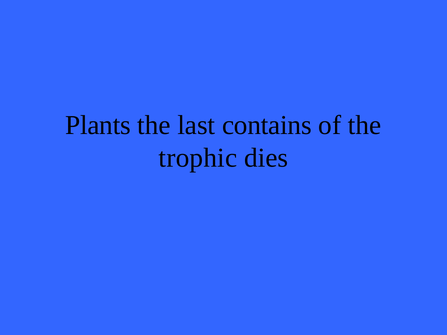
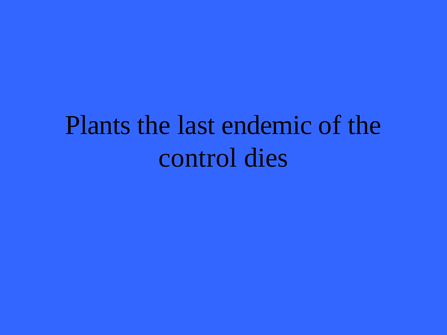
contains: contains -> endemic
trophic: trophic -> control
